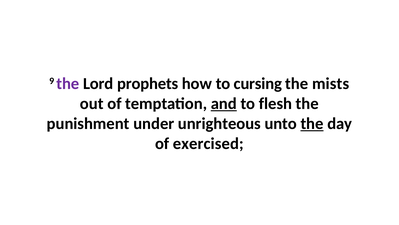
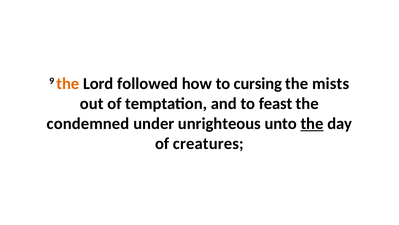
the at (68, 83) colour: purple -> orange
prophets: prophets -> followed
and underline: present -> none
flesh: flesh -> feast
punishment: punishment -> condemned
exercised: exercised -> creatures
